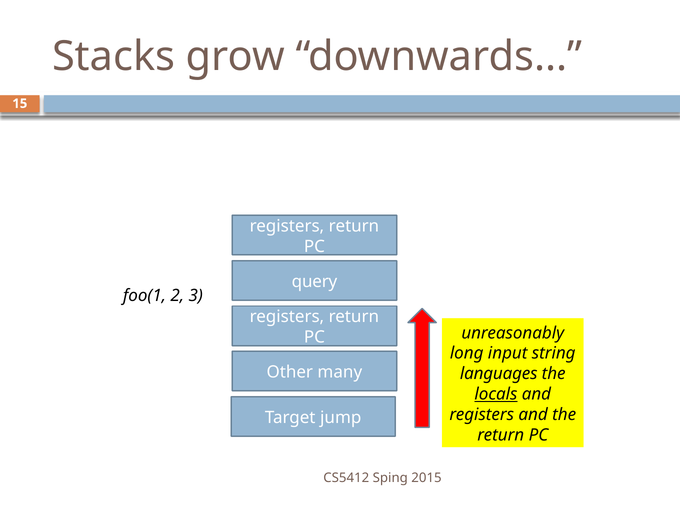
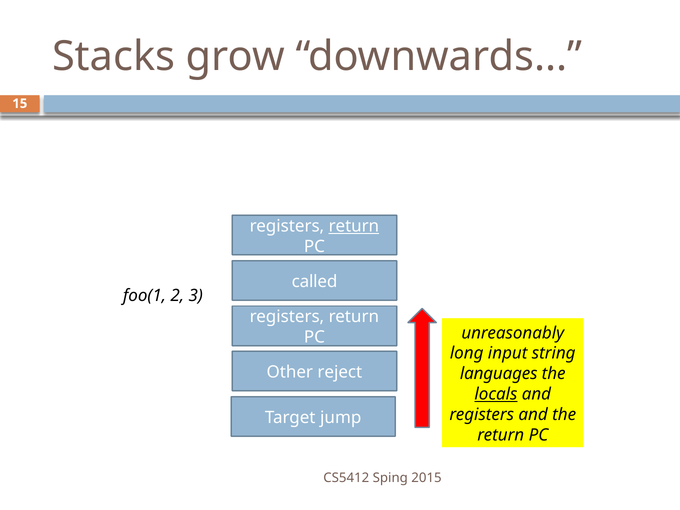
return at (354, 226) underline: none -> present
query: query -> called
many: many -> reject
